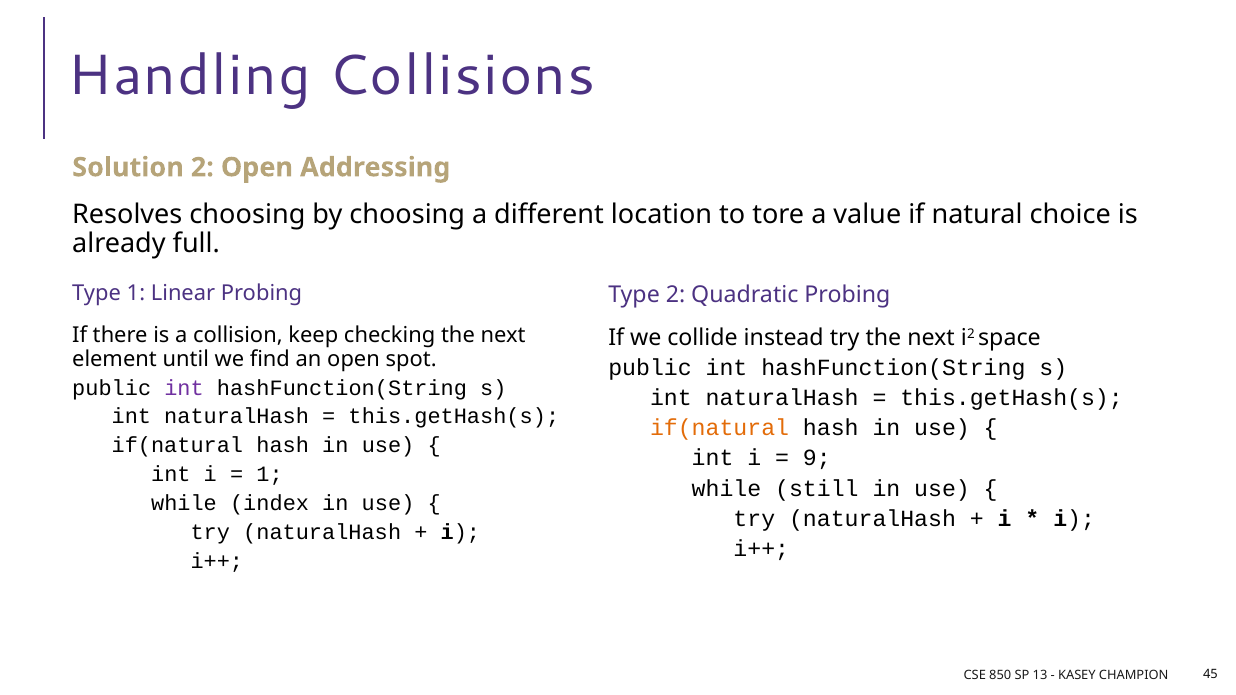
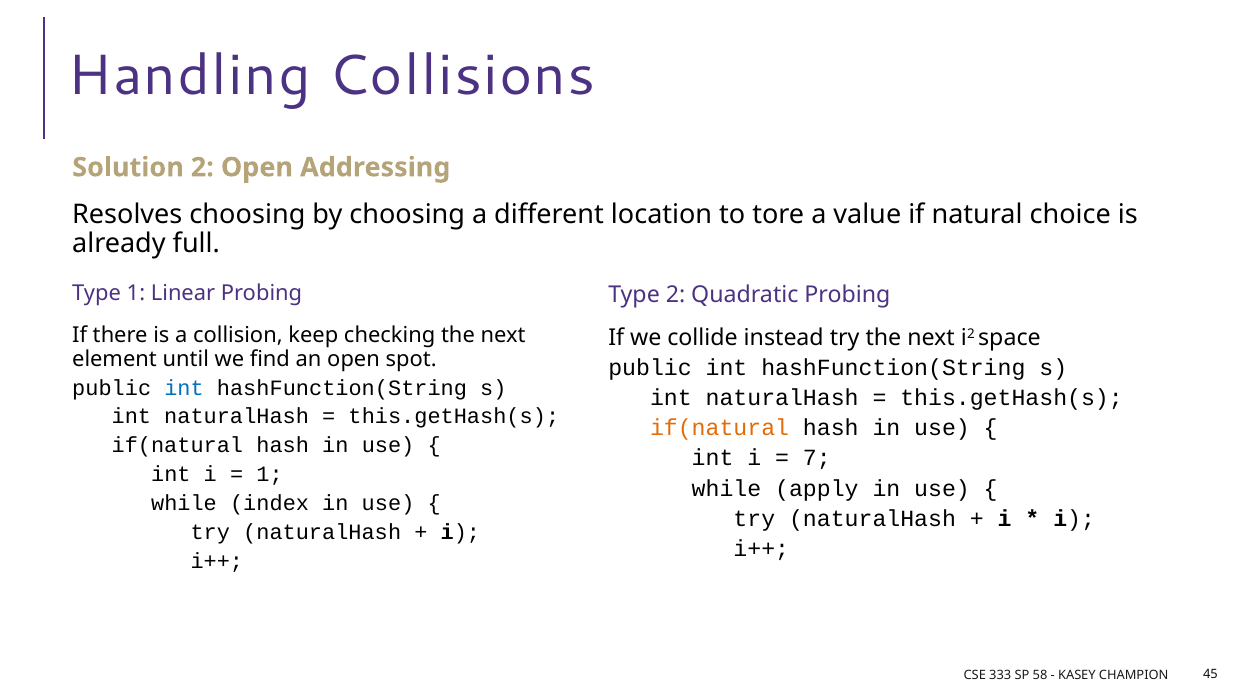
int at (184, 388) colour: purple -> blue
9: 9 -> 7
still: still -> apply
850: 850 -> 333
13: 13 -> 58
